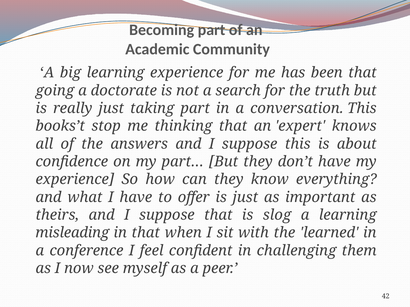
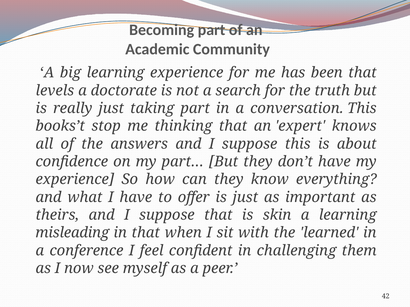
going: going -> levels
slog: slog -> skin
